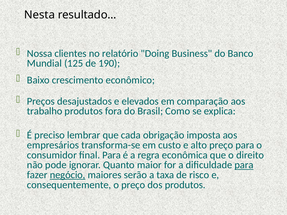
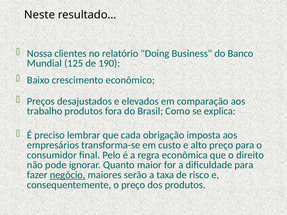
Nesta: Nesta -> Neste
final Para: Para -> Pelo
para at (244, 165) underline: present -> none
